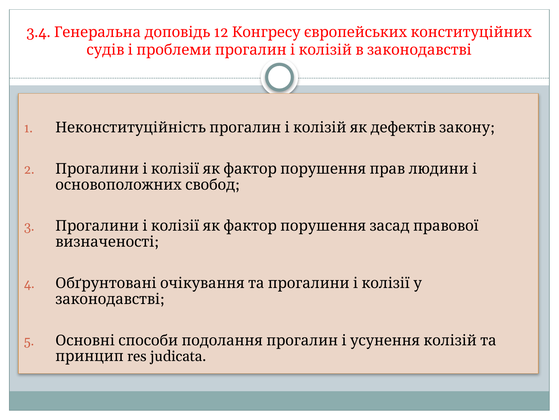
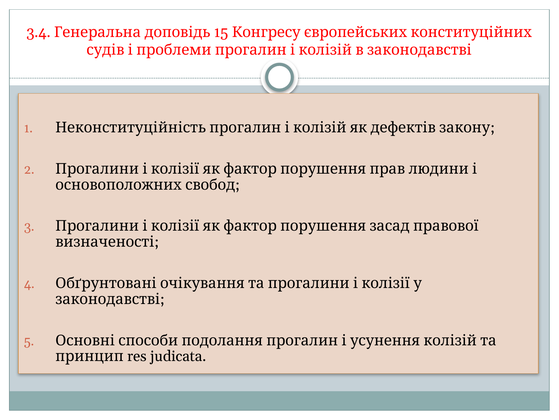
12: 12 -> 15
